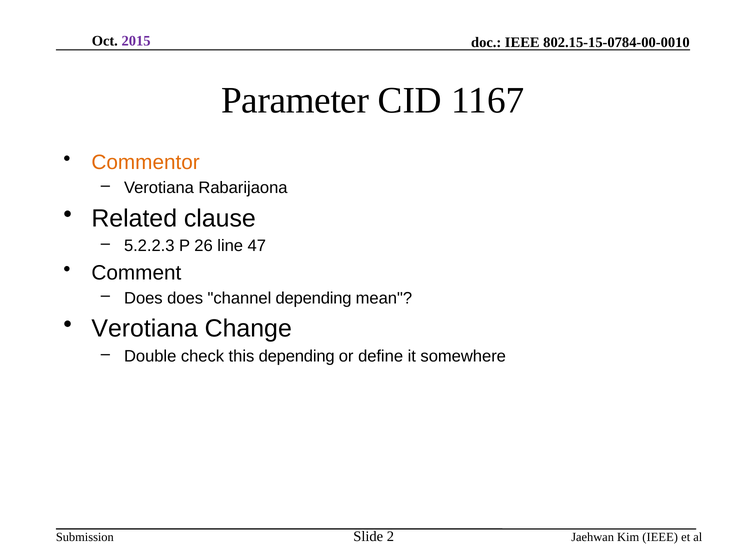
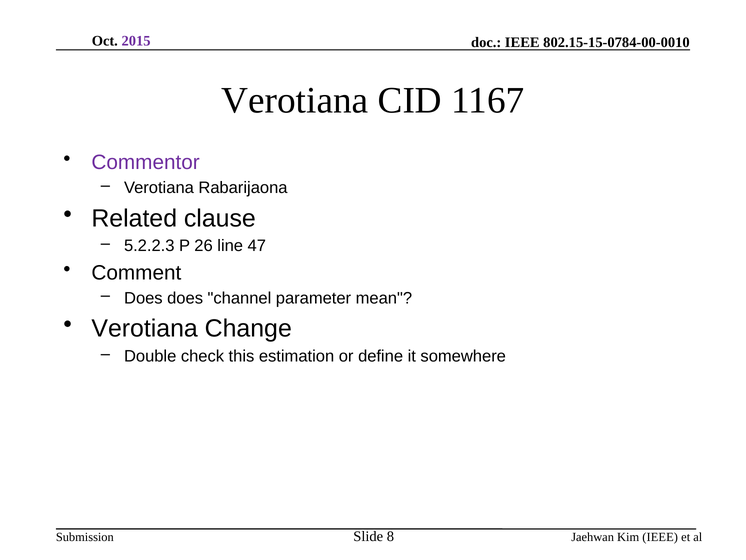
Parameter at (295, 100): Parameter -> Verotiana
Commentor colour: orange -> purple
channel depending: depending -> parameter
this depending: depending -> estimation
2: 2 -> 8
